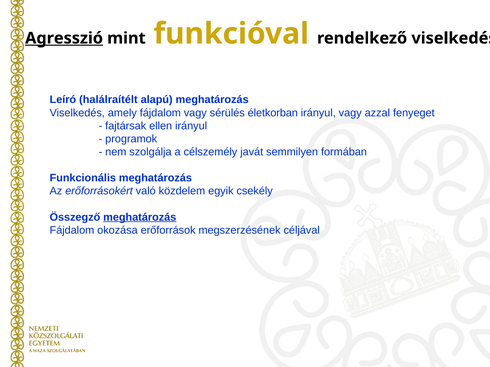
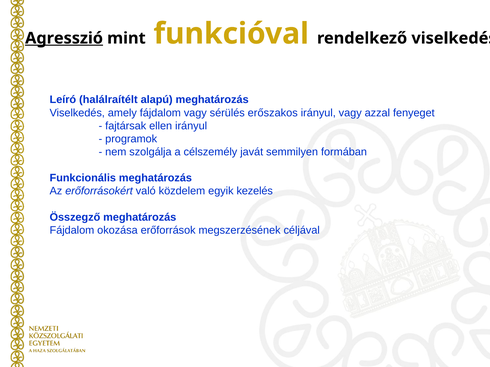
életkorban: életkorban -> erőszakos
csekély: csekély -> kezelés
meghatározás at (140, 217) underline: present -> none
